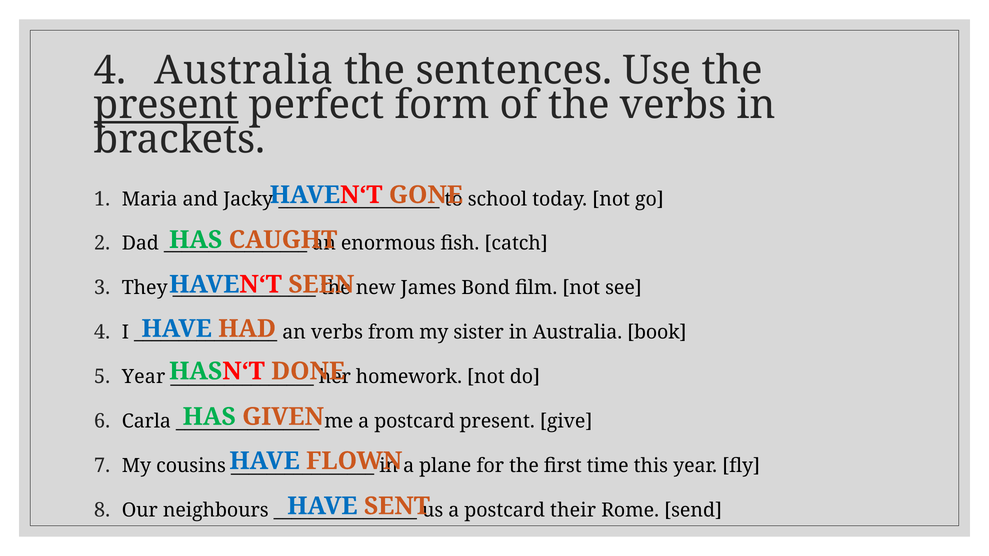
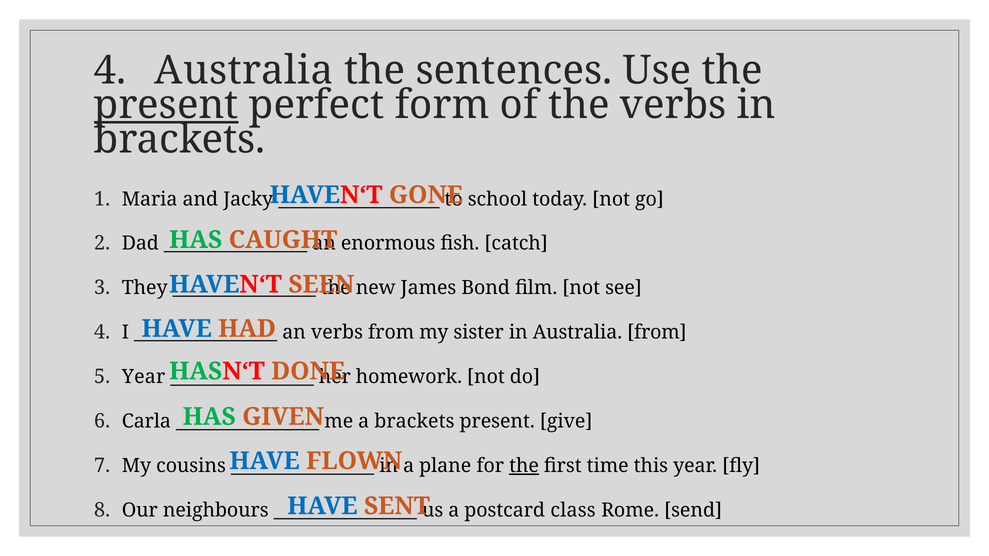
Australia book: book -> from
me a postcard: postcard -> brackets
the at (524, 466) underline: none -> present
their: their -> class
